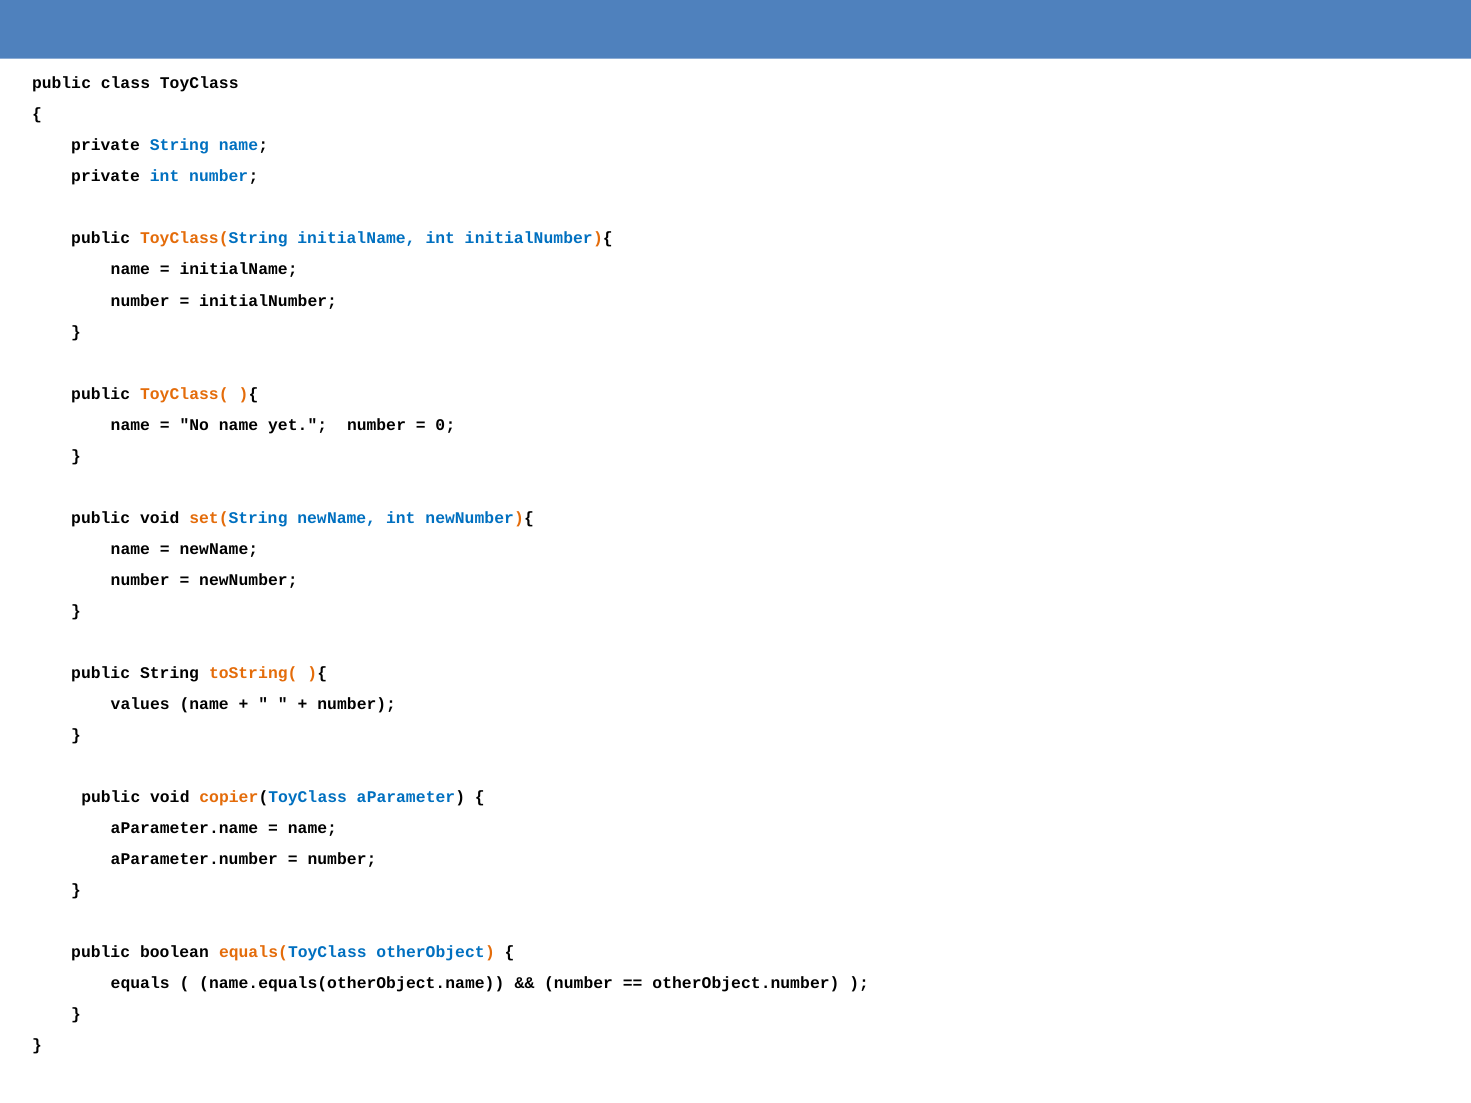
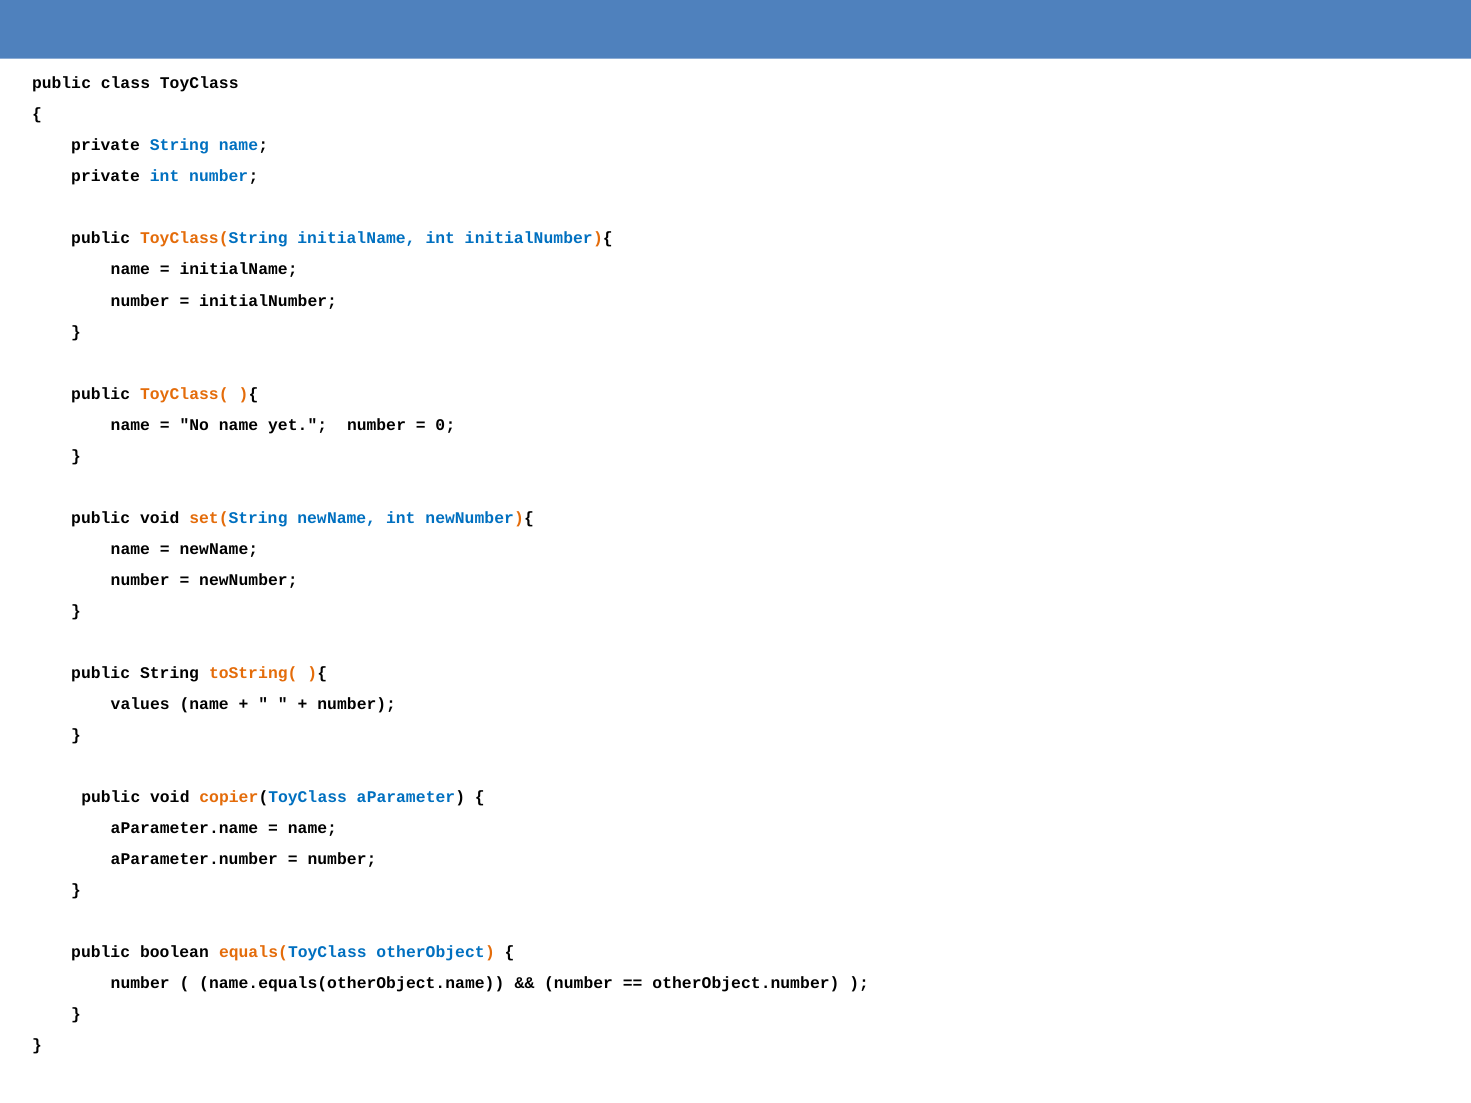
equals at (140, 984): equals -> number
